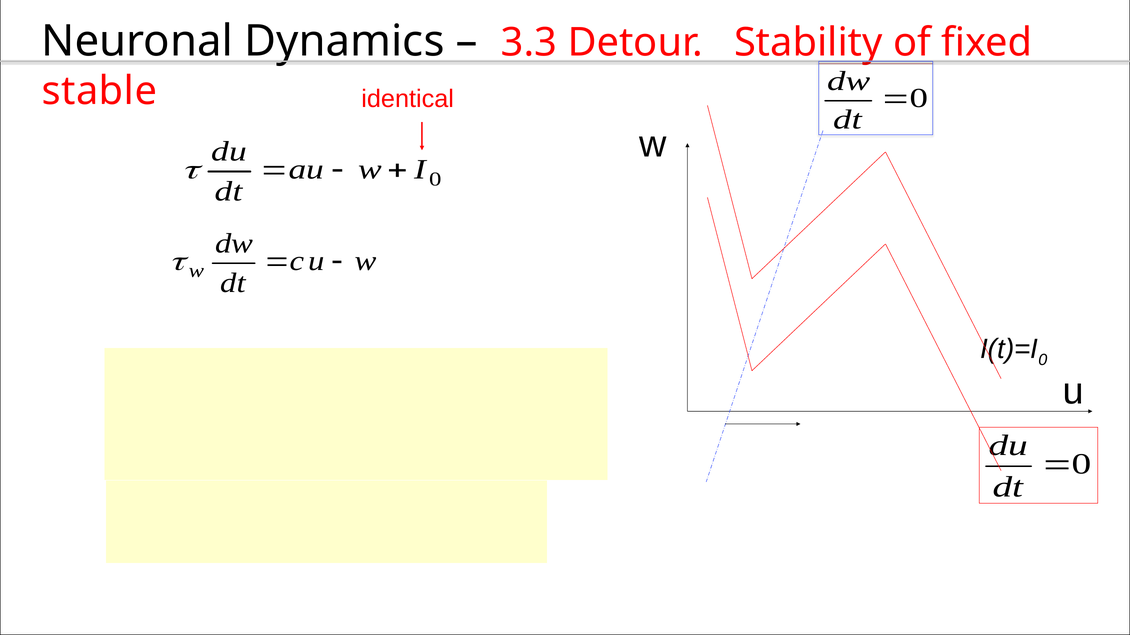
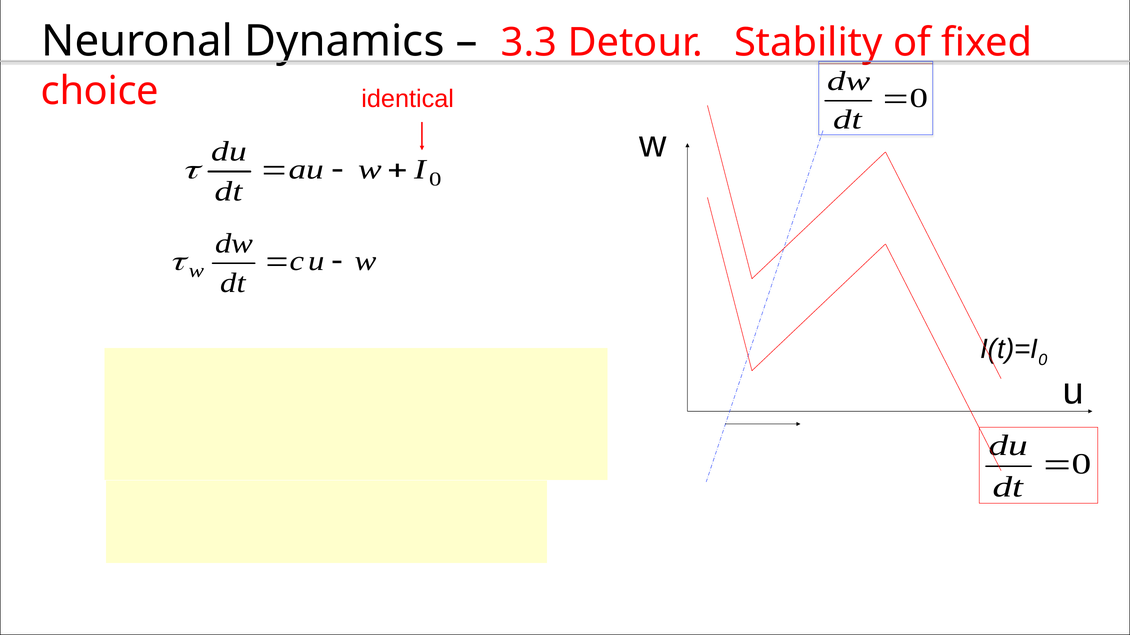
stable at (99, 91): stable -> choice
